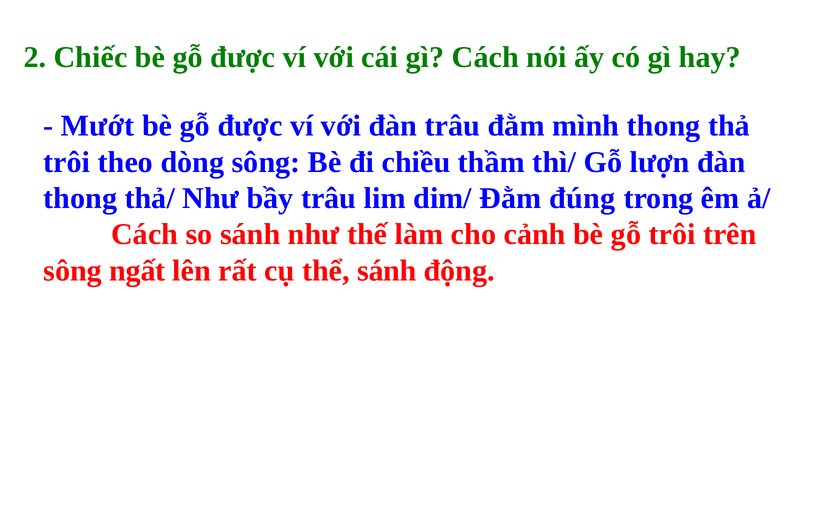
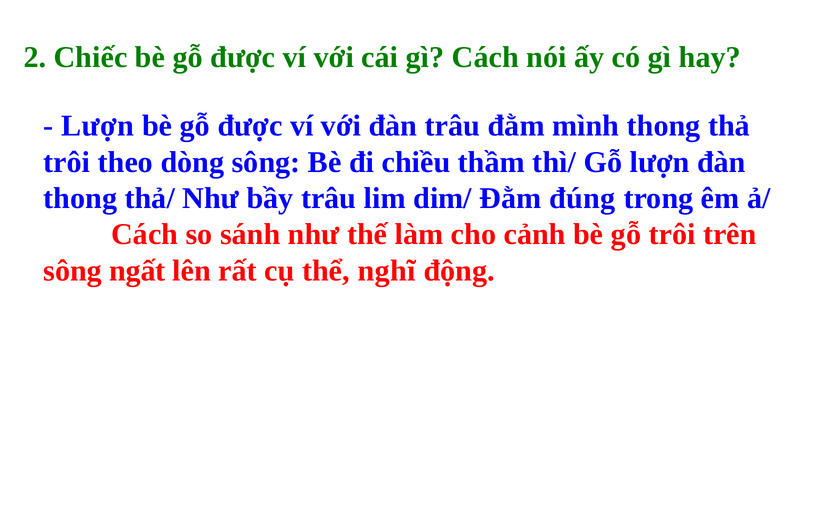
Mướt at (98, 126): Mướt -> Lượn
thể sánh: sánh -> nghĩ
